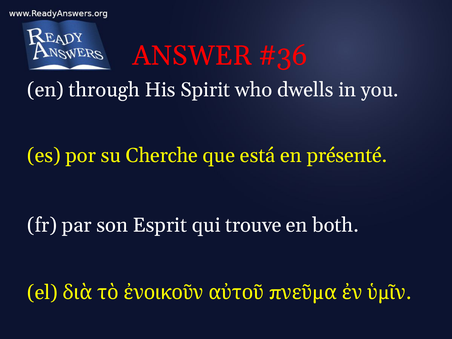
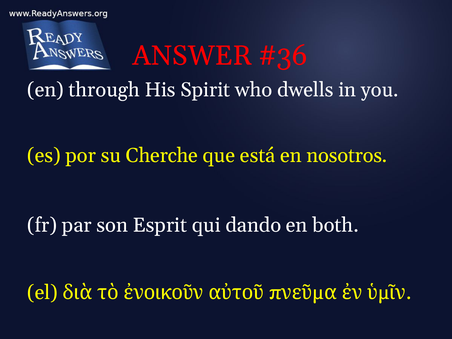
présenté: présenté -> nosotros
trouve: trouve -> dando
